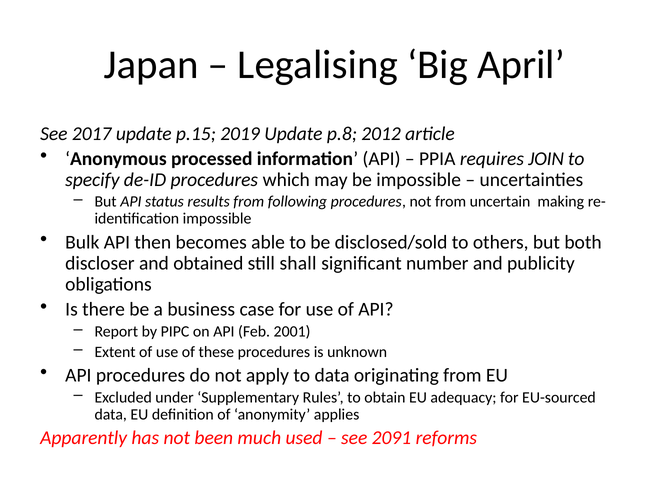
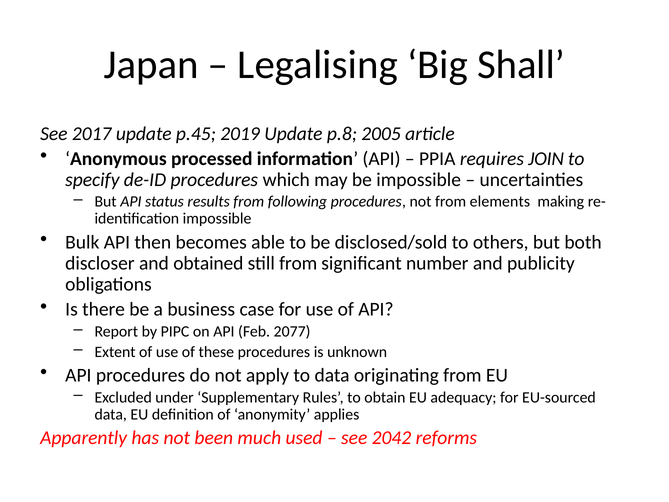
April: April -> Shall
p.15: p.15 -> p.45
2012: 2012 -> 2005
uncertain: uncertain -> elements
still shall: shall -> from
2001: 2001 -> 2077
2091: 2091 -> 2042
